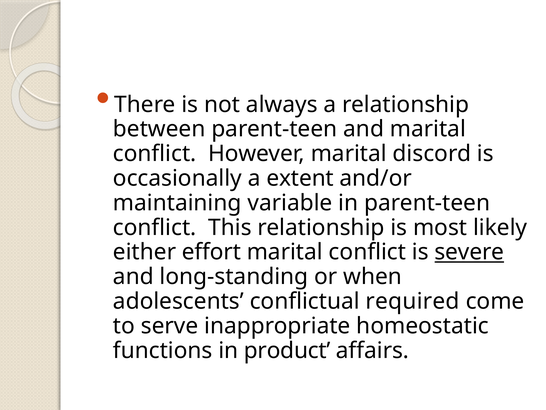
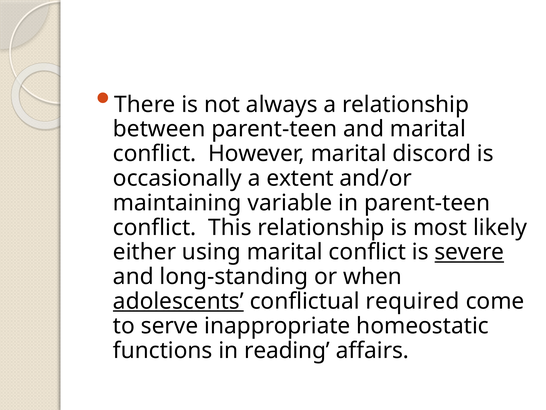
effort: effort -> using
adolescents underline: none -> present
product: product -> reading
